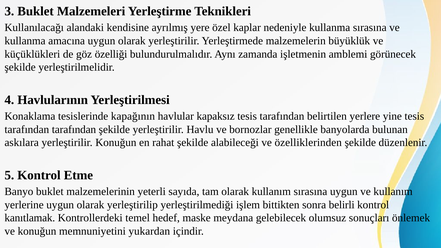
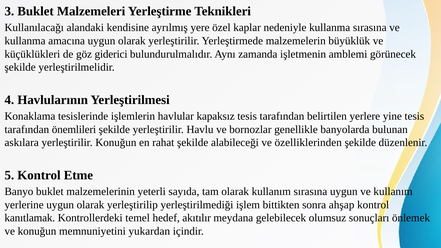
özelliği: özelliği -> giderici
kapağının: kapağının -> işlemlerin
tarafından tarafından: tarafından -> önemlileri
belirli: belirli -> ahşap
maske: maske -> akıtılır
